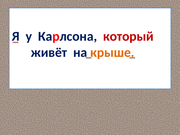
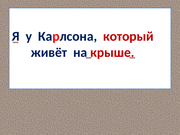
крыше colour: orange -> red
